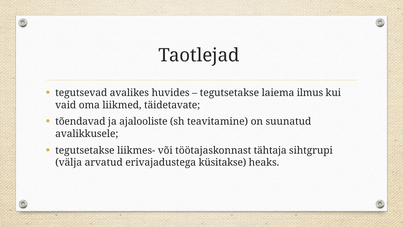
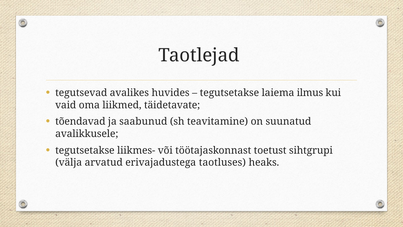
ajalooliste: ajalooliste -> saabunud
tähtaja: tähtaja -> toetust
küsitakse: küsitakse -> taotluses
